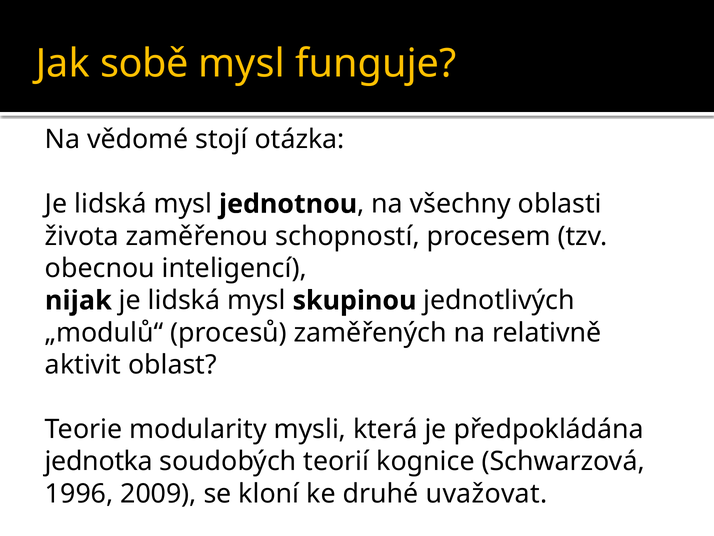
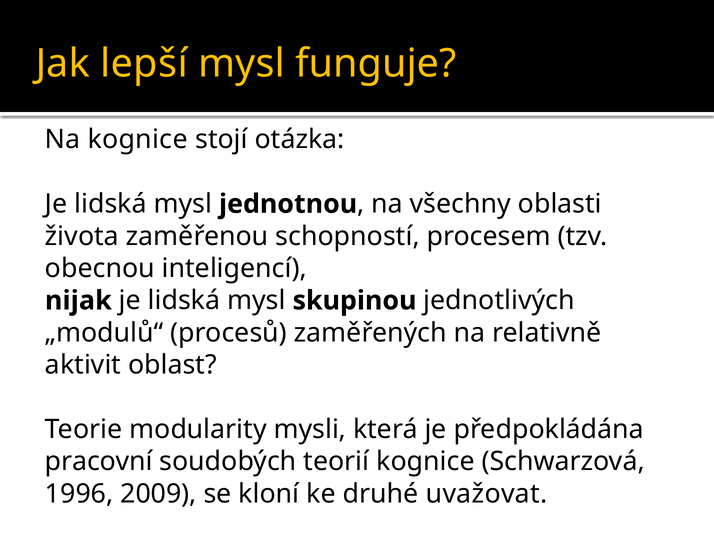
sobě: sobě -> lepší
Na vědomé: vědomé -> kognice
jednotka: jednotka -> pracovní
